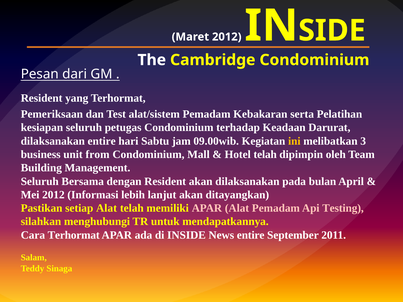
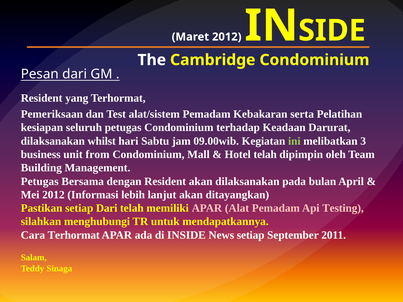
dilaksanakan entire: entire -> whilst
ini colour: yellow -> light green
Seluruh at (40, 181): Seluruh -> Petugas
setiap Alat: Alat -> Dari
News entire: entire -> setiap
